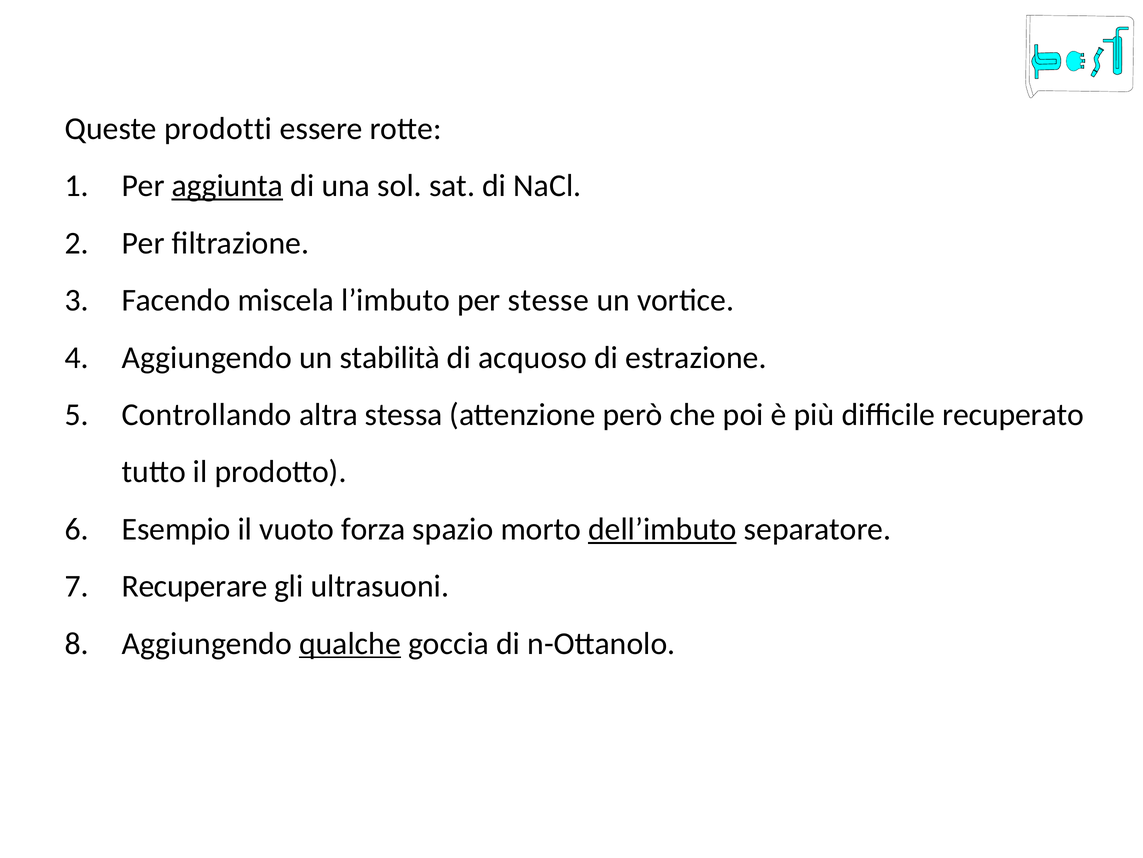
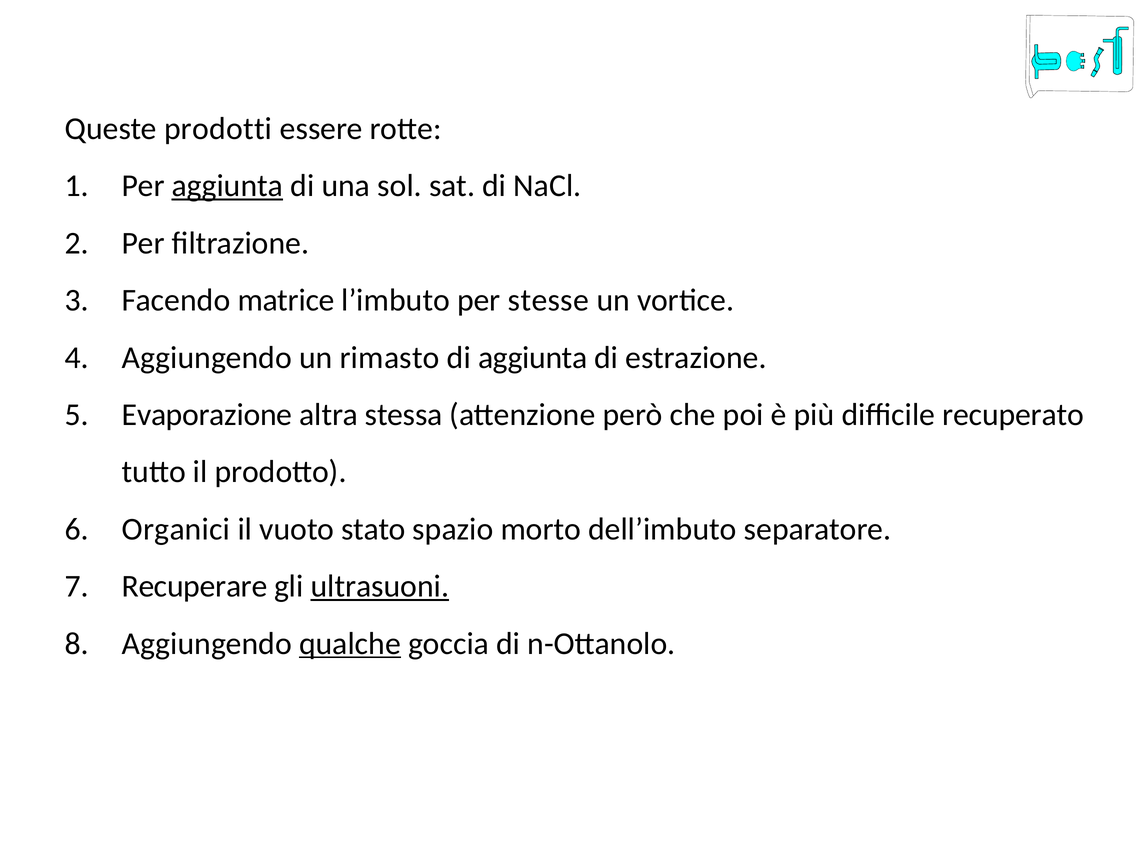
miscela: miscela -> matrice
stabilità: stabilità -> rimasto
di acquoso: acquoso -> aggiunta
Controllando: Controllando -> Evaporazione
Esempio: Esempio -> Organici
forza: forza -> stato
dell’imbuto underline: present -> none
ultrasuoni underline: none -> present
